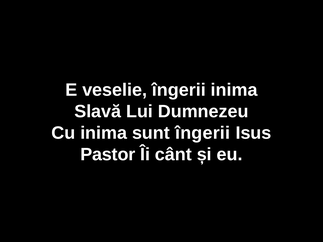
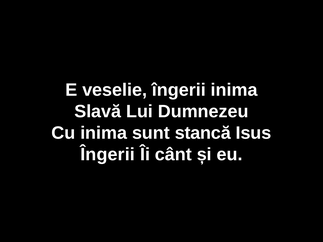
sunt îngerii: îngerii -> stancă
Pastor at (108, 155): Pastor -> Îngerii
